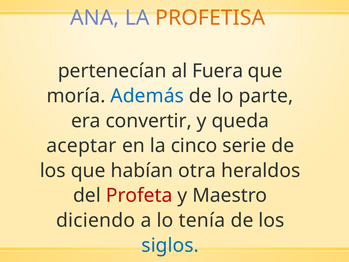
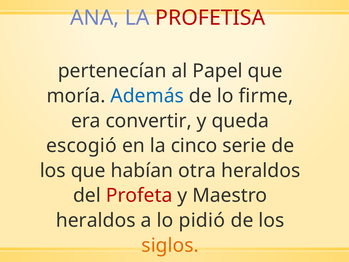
PROFETISA colour: orange -> red
Fuera: Fuera -> Papel
parte: parte -> firme
aceptar: aceptar -> escogió
diciendo at (96, 220): diciendo -> heraldos
tenía: tenía -> pidió
siglos colour: blue -> orange
